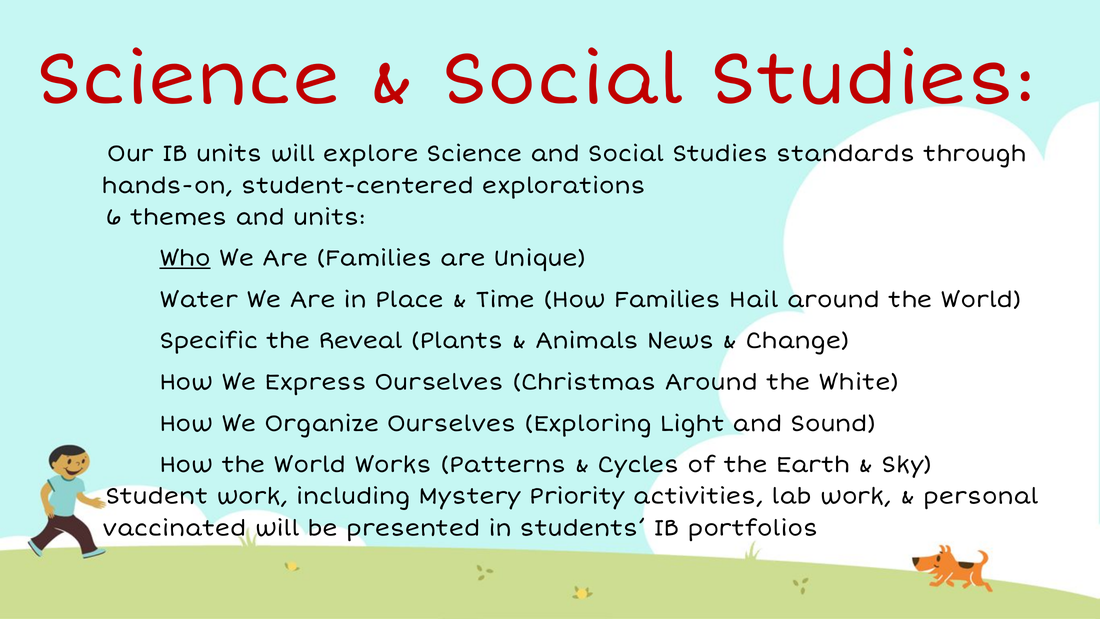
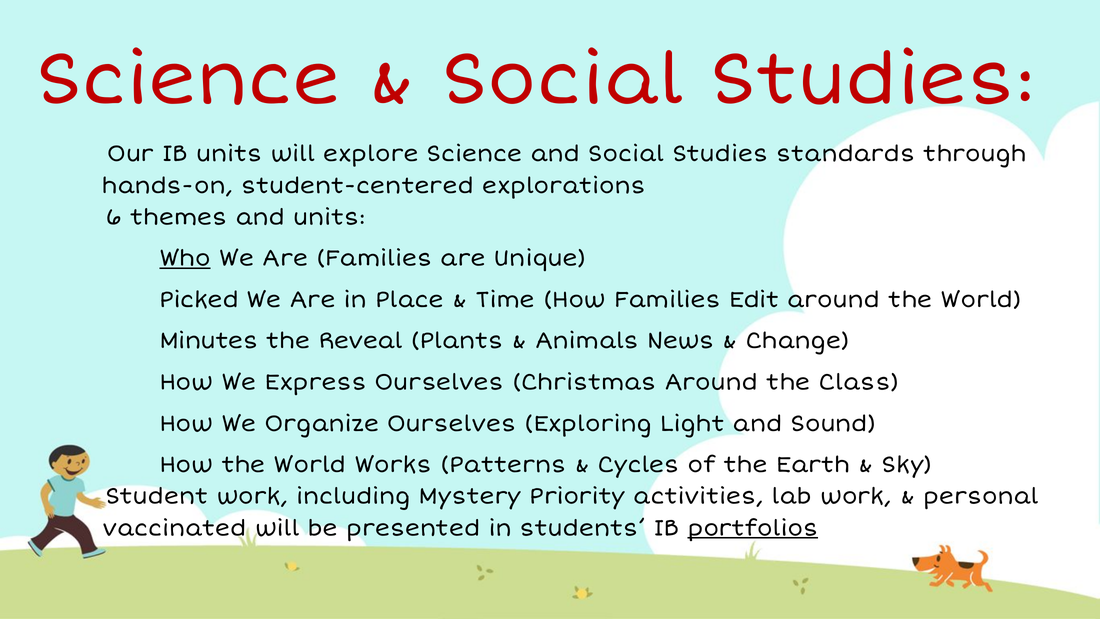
Water: Water -> Picked
Hail: Hail -> Edit
Specific: Specific -> Minutes
White: White -> Class
portfolios underline: none -> present
